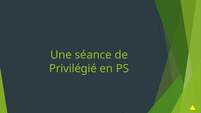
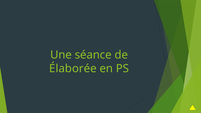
Privilégié: Privilégié -> Élaborée
